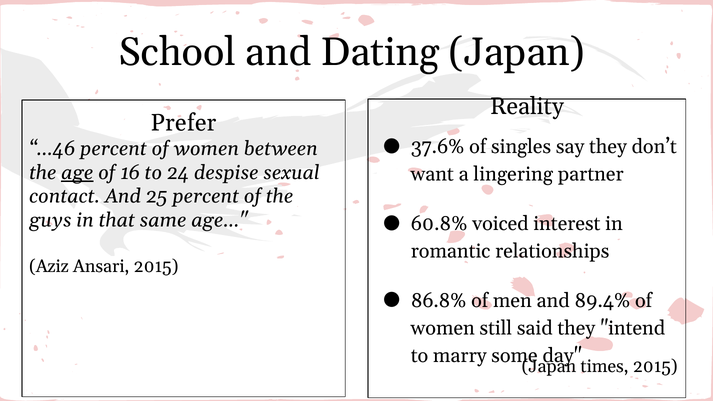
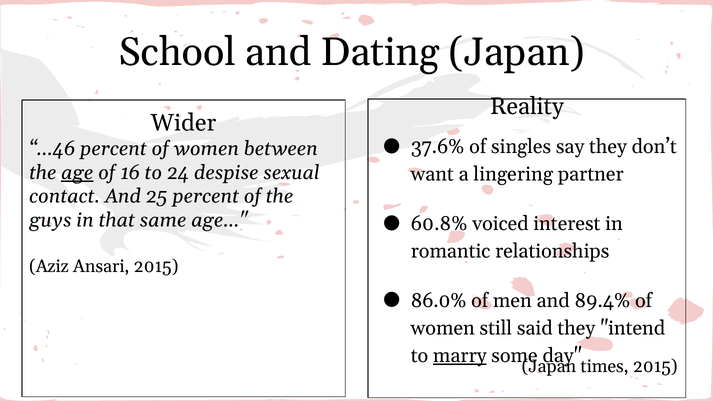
Prefer: Prefer -> Wider
86.8%: 86.8% -> 86.0%
marry underline: none -> present
